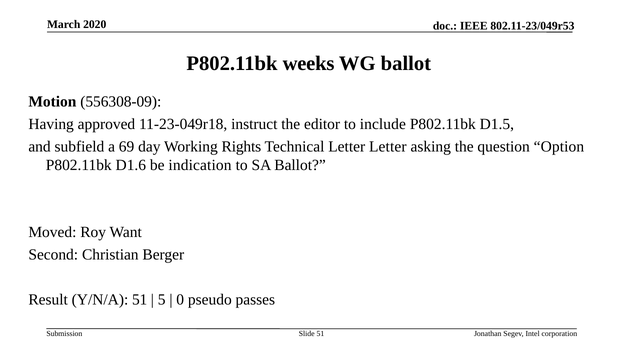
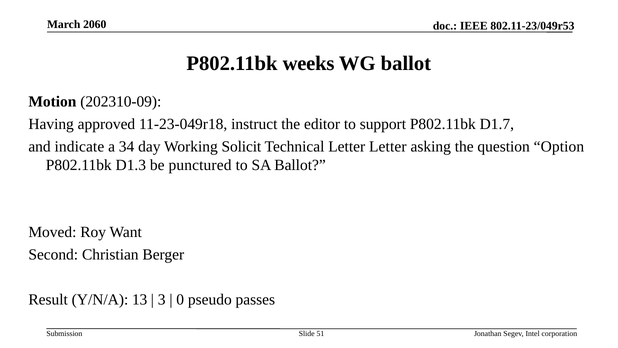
2020: 2020 -> 2060
556308-09: 556308-09 -> 202310-09
include: include -> support
D1.5: D1.5 -> D1.7
subfield: subfield -> indicate
69: 69 -> 34
Rights: Rights -> Solicit
D1.6: D1.6 -> D1.3
indication: indication -> punctured
Y/N/A 51: 51 -> 13
5: 5 -> 3
